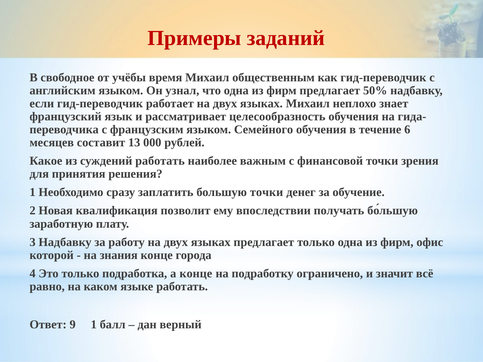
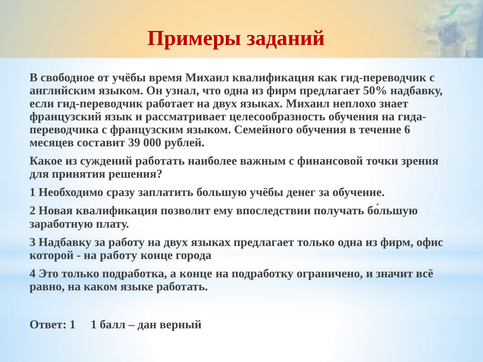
Михаил общественным: общественным -> квалификация
13: 13 -> 39
большую точки: точки -> учёбы
на знания: знания -> работу
Ответ 9: 9 -> 1
